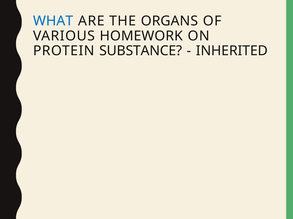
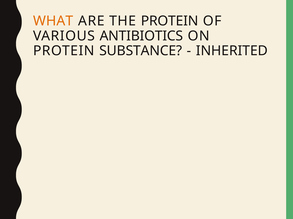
WHAT colour: blue -> orange
THE ORGANS: ORGANS -> PROTEIN
HOMEWORK: HOMEWORK -> ANTIBIOTICS
